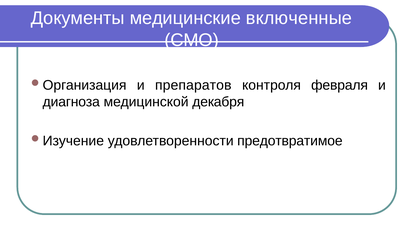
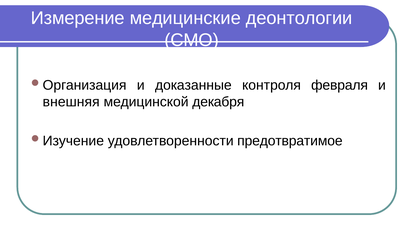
Документы: Документы -> Измерение
включенные: включенные -> деонтологии
препаратов: препаратов -> доказанные
диагноза: диагноза -> внешняя
